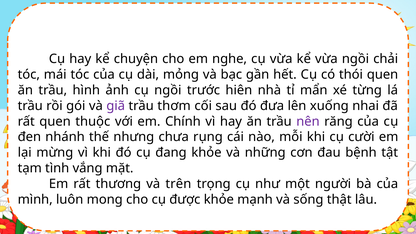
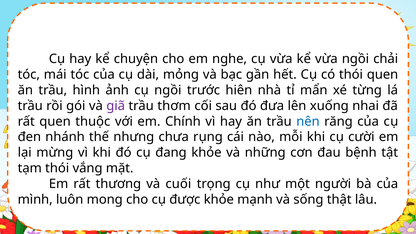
nên colour: purple -> blue
tạm tình: tình -> thói
trên: trên -> cuối
